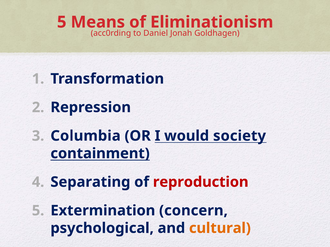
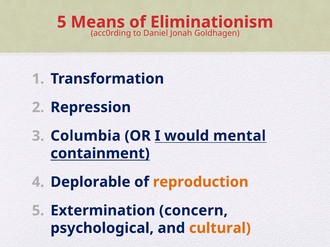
society: society -> mental
Separating: Separating -> Deplorable
reproduction colour: red -> orange
